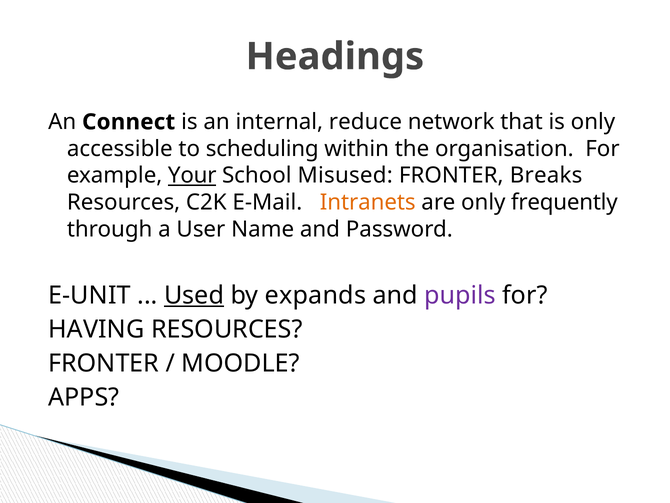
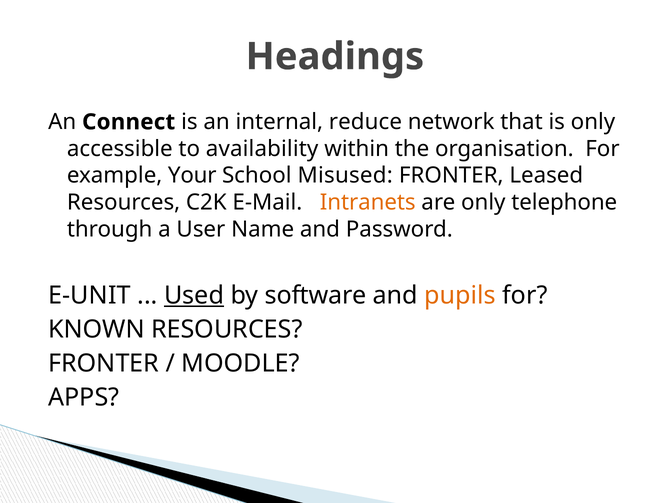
scheduling: scheduling -> availability
Your underline: present -> none
Breaks: Breaks -> Leased
frequently: frequently -> telephone
expands: expands -> software
pupils colour: purple -> orange
HAVING: HAVING -> KNOWN
